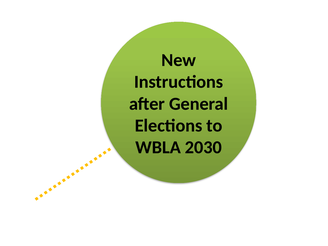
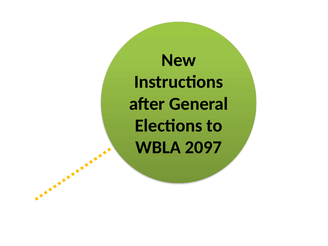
2030: 2030 -> 2097
